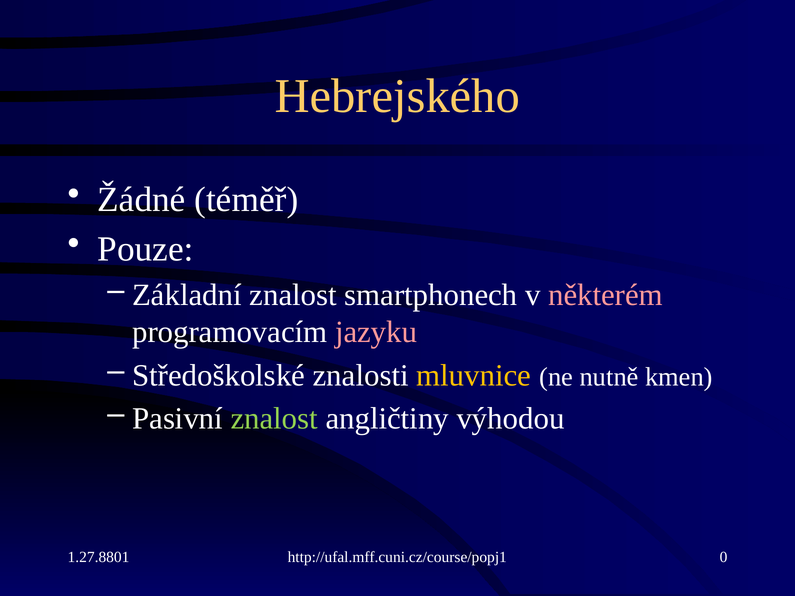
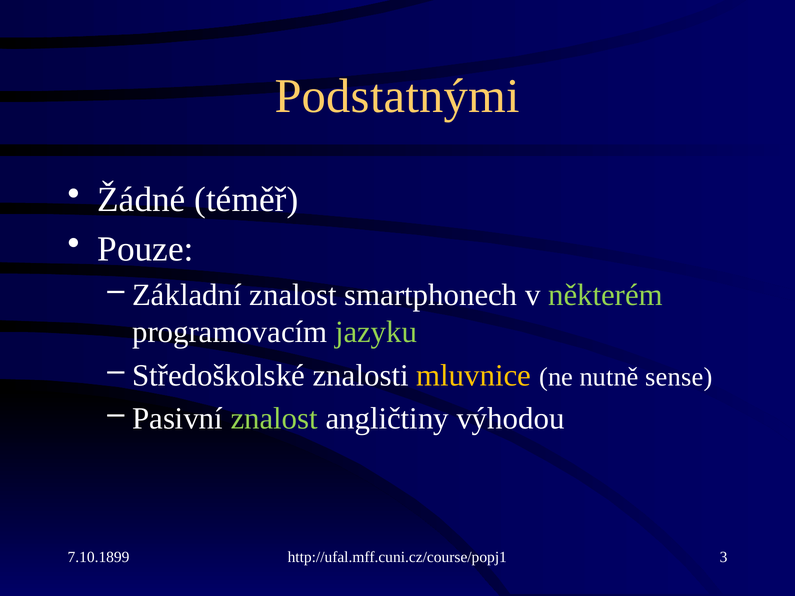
Hebrejského: Hebrejského -> Podstatnými
některém colour: pink -> light green
jazyku colour: pink -> light green
kmen: kmen -> sense
1.27.8801: 1.27.8801 -> 7.10.1899
0: 0 -> 3
